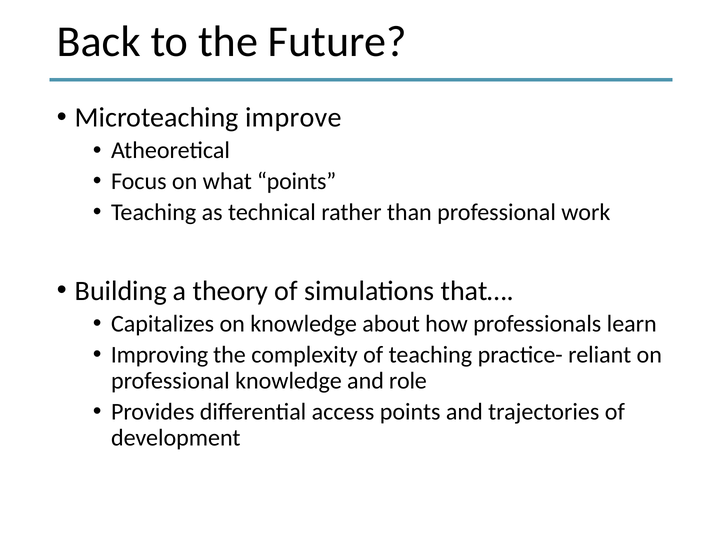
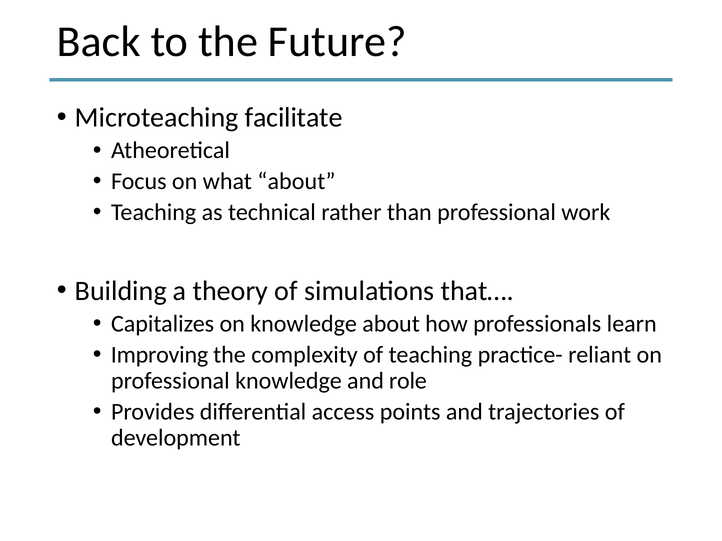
improve: improve -> facilitate
what points: points -> about
